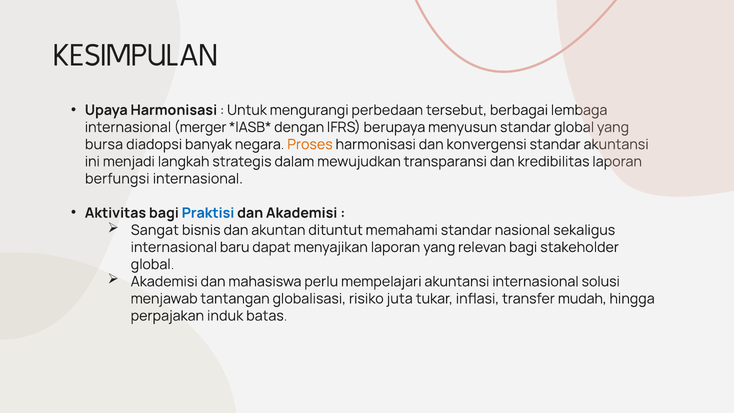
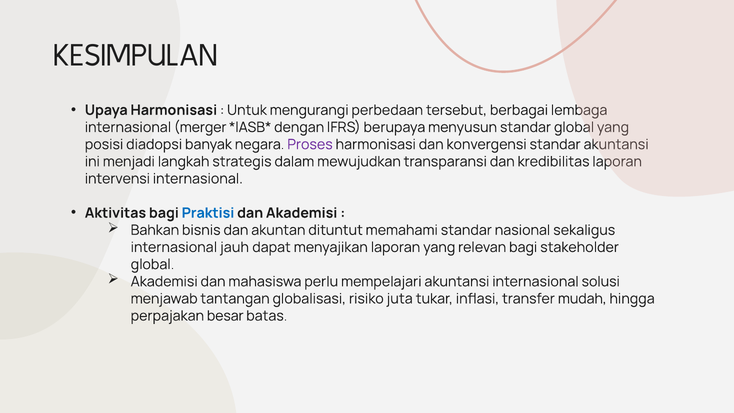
bursa: bursa -> posisi
Proses colour: orange -> purple
berfungsi: berfungsi -> intervensi
Sangat: Sangat -> Bahkan
baru: baru -> jauh
induk: induk -> besar
